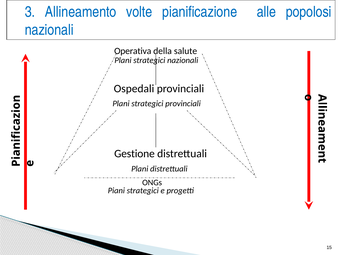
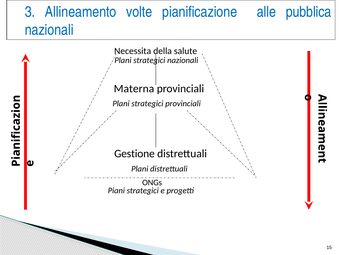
popolosi: popolosi -> pubblica
Operativa: Operativa -> Necessita
Ospedali: Ospedali -> Materna
